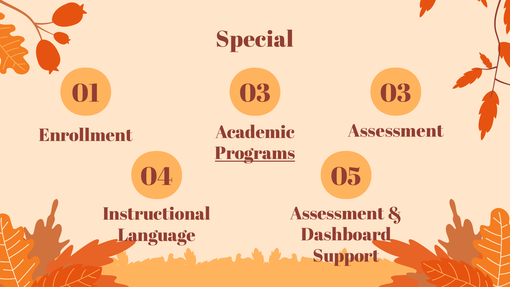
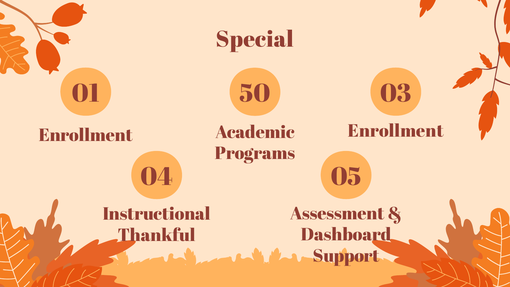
01 03: 03 -> 50
Assessment at (396, 131): Assessment -> Enrollment
Programs underline: present -> none
Language: Language -> Thankful
